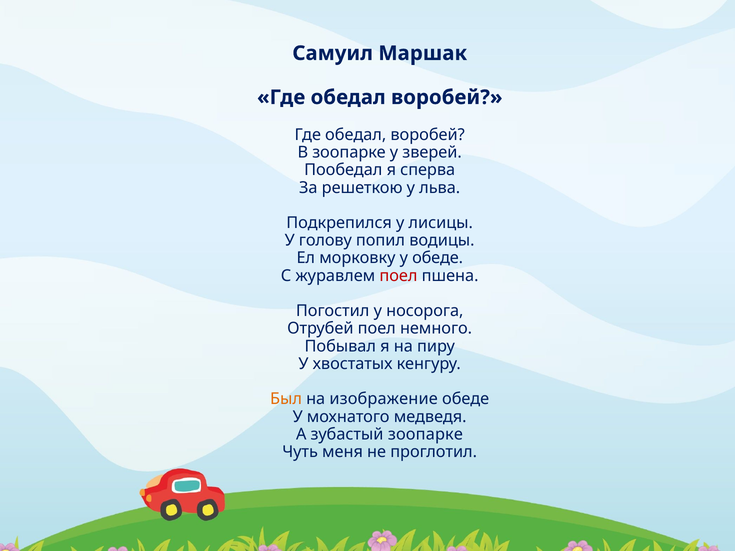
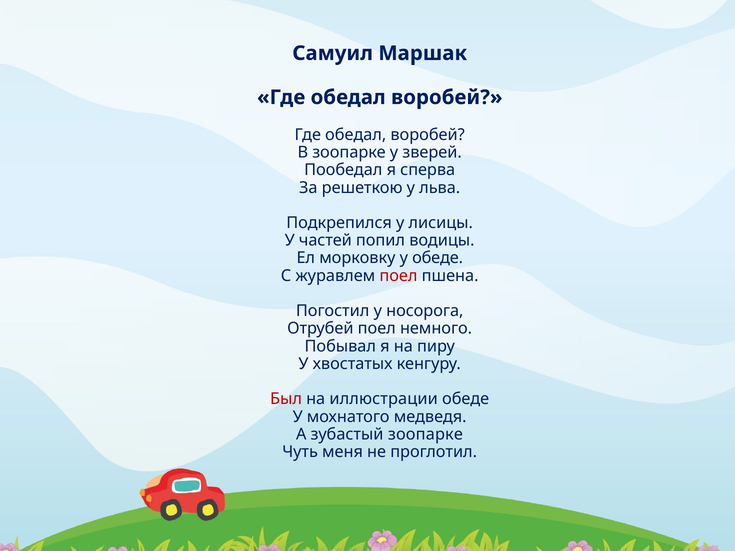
голову: голову -> частей
Был colour: orange -> red
изображение: изображение -> иллюстрации
